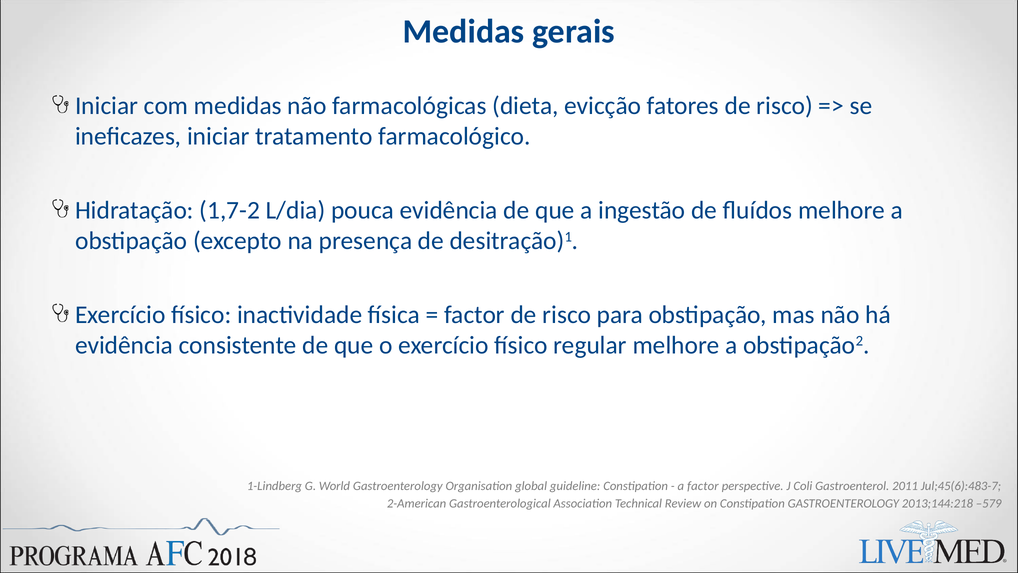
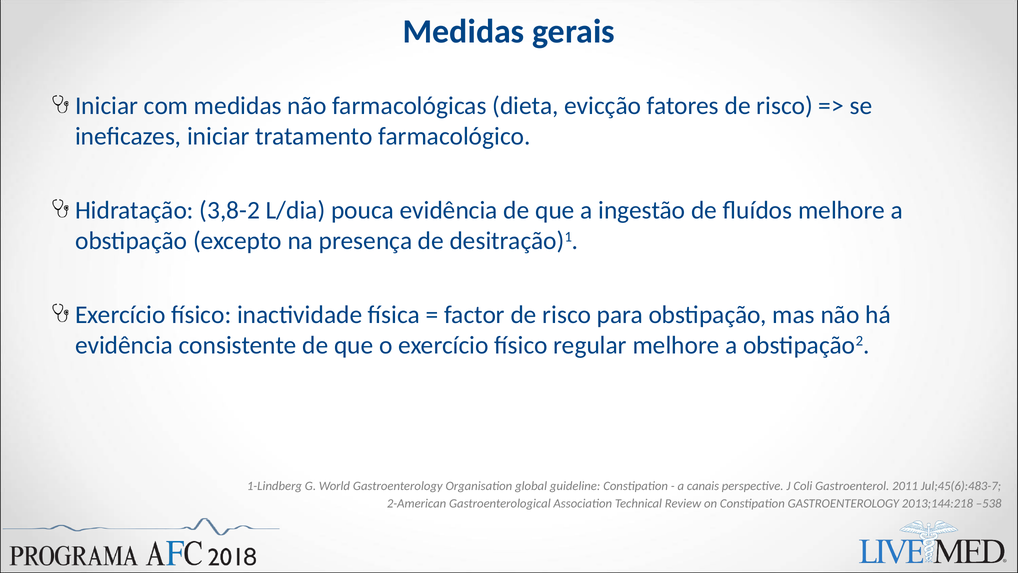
1,7-2: 1,7-2 -> 3,8-2
a factor: factor -> canais
–579: –579 -> –538
